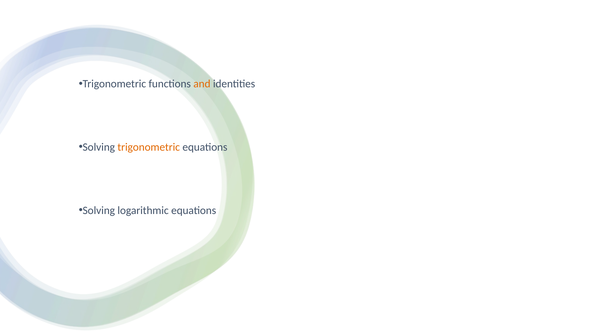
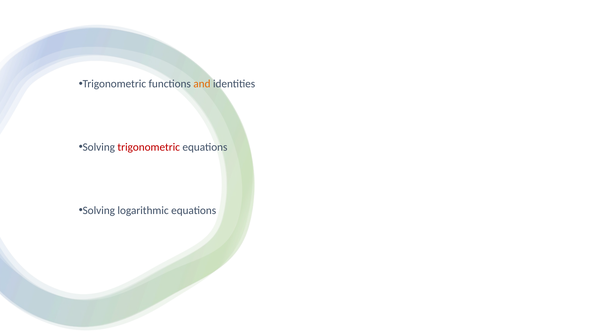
trigonometric at (149, 147) colour: orange -> red
